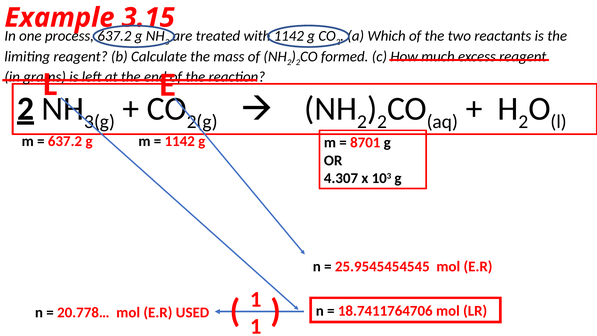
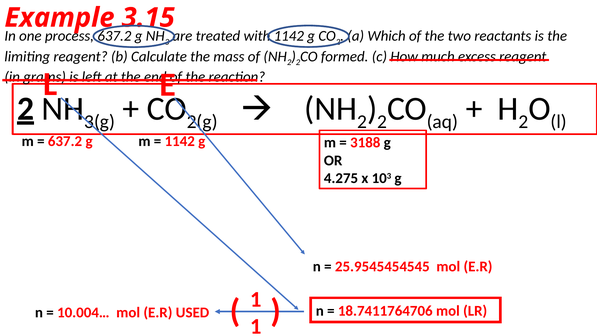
8701: 8701 -> 3188
4.307: 4.307 -> 4.275
20.778…: 20.778… -> 10.004…
